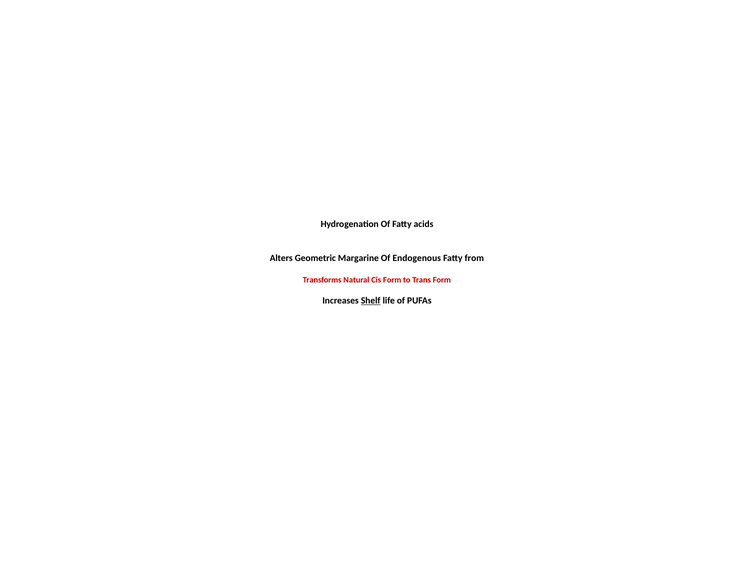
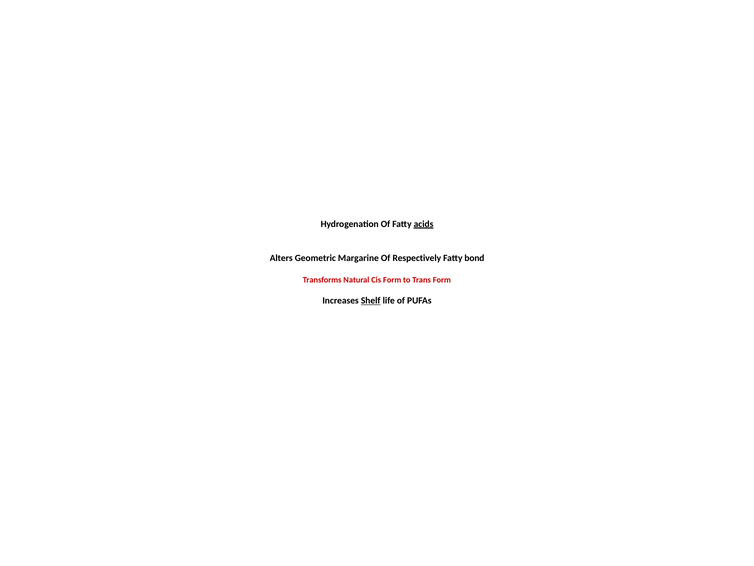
acids underline: none -> present
Endogenous: Endogenous -> Respectively
from: from -> bond
